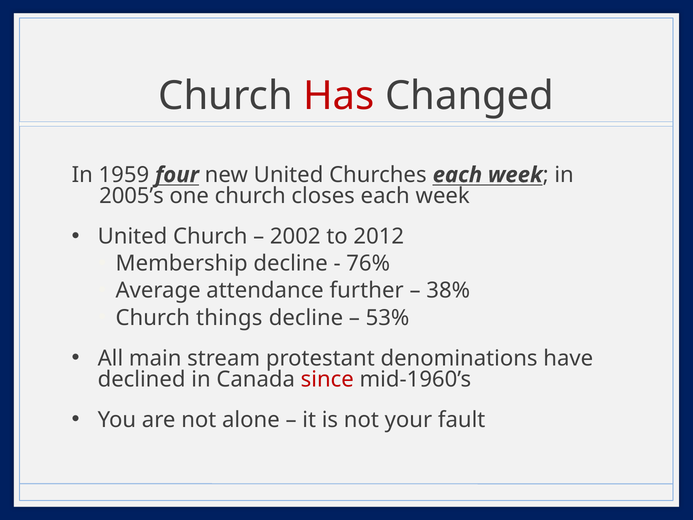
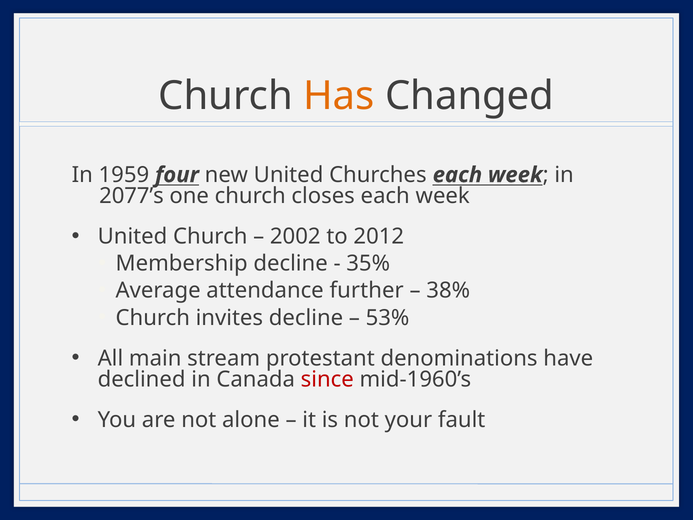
Has colour: red -> orange
2005’s: 2005’s -> 2077’s
76%: 76% -> 35%
things: things -> invites
